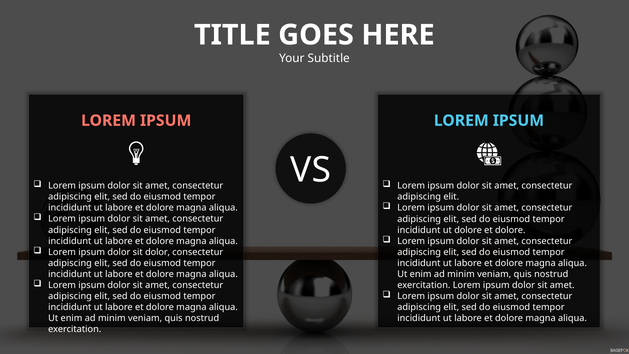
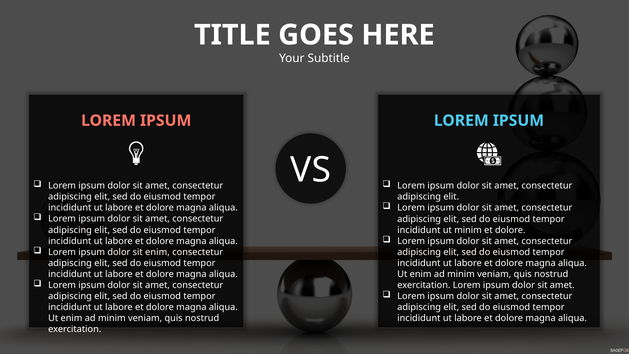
ut dolore: dolore -> minim
sit dolor: dolor -> enim
